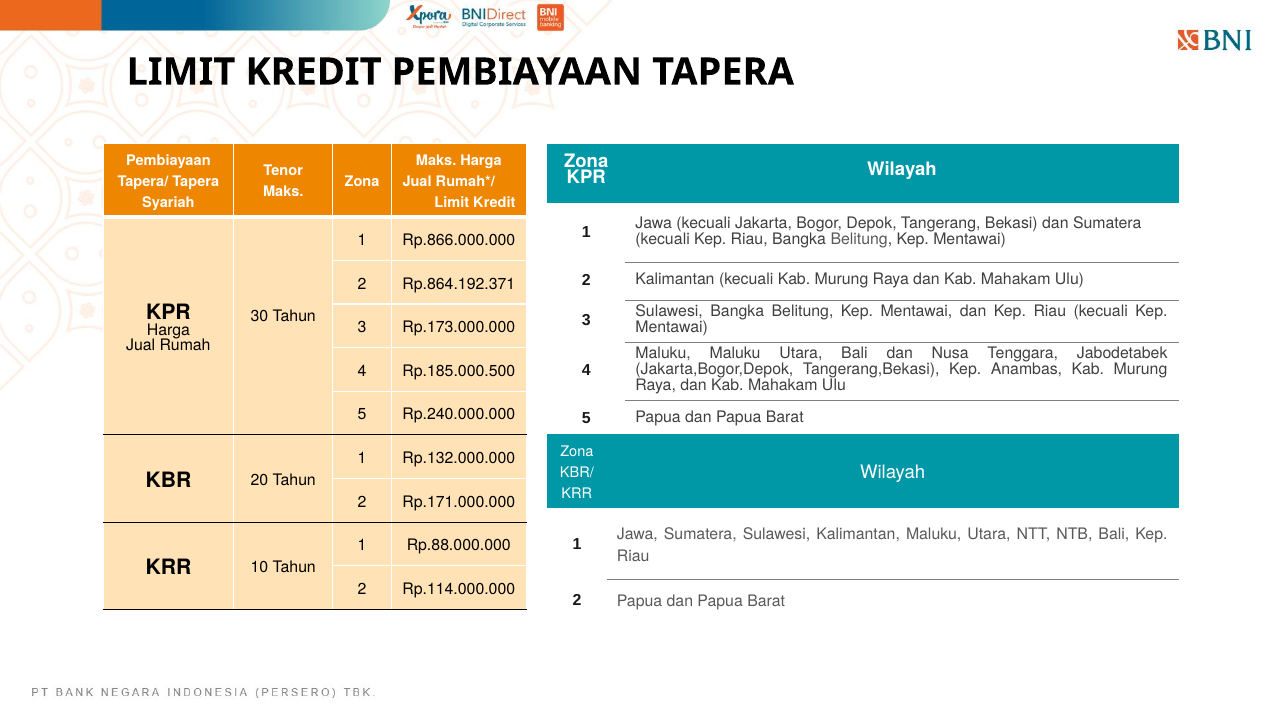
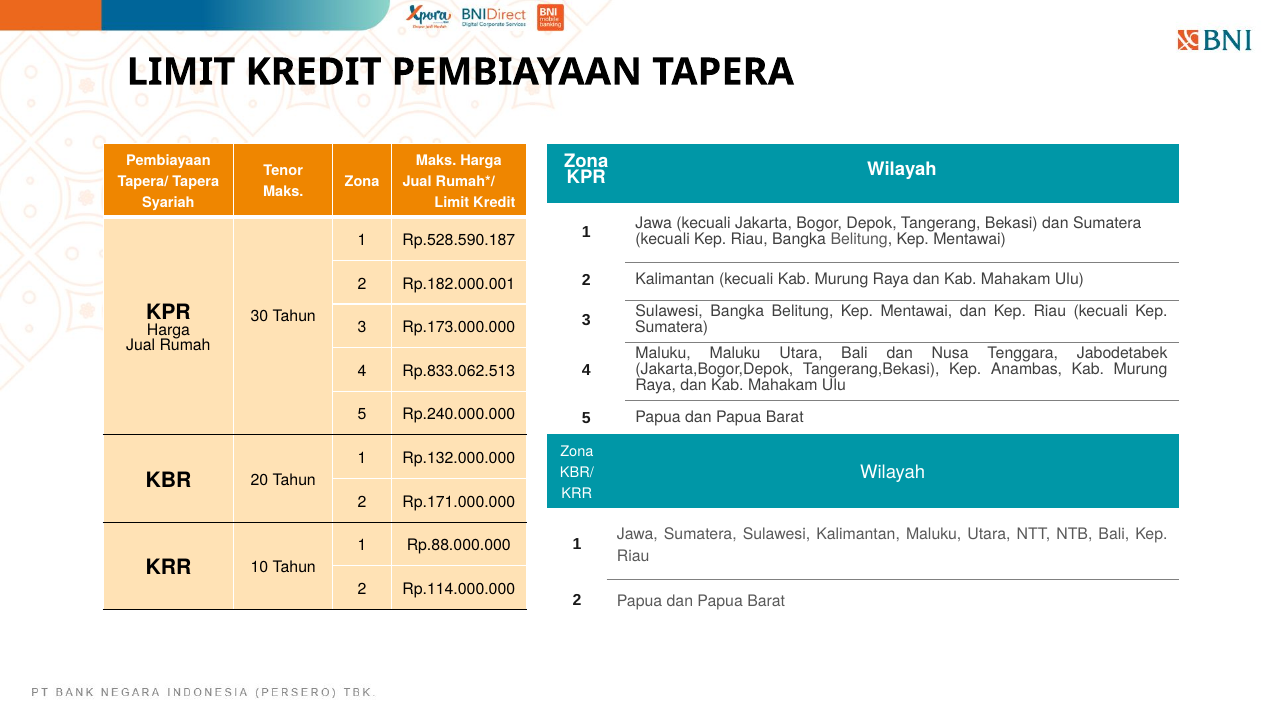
Rp.866.000.000: Rp.866.000.000 -> Rp.528.590.187
Rp.864.192.371: Rp.864.192.371 -> Rp.182.000.001
Mentawai at (672, 327): Mentawai -> Sumatera
Rp.185.000.500: Rp.185.000.500 -> Rp.833.062.513
